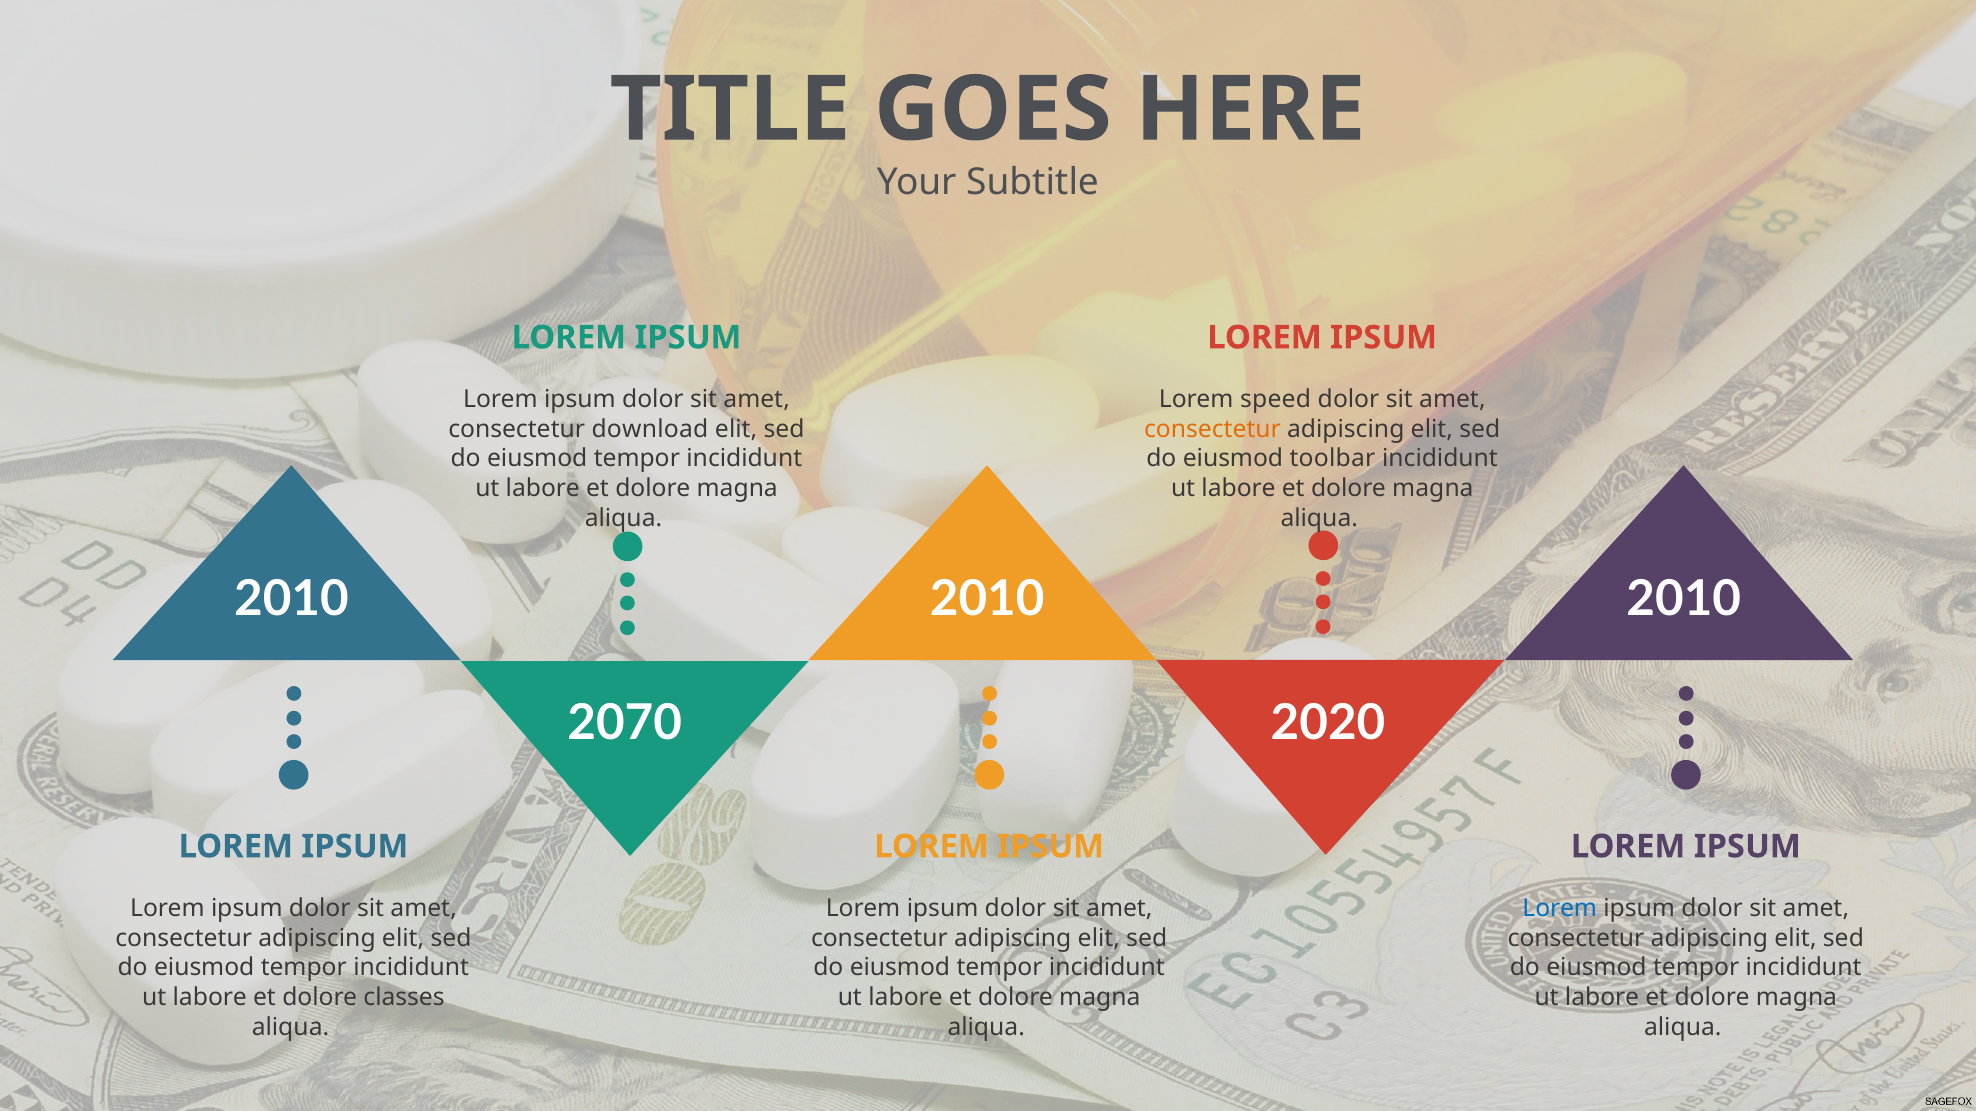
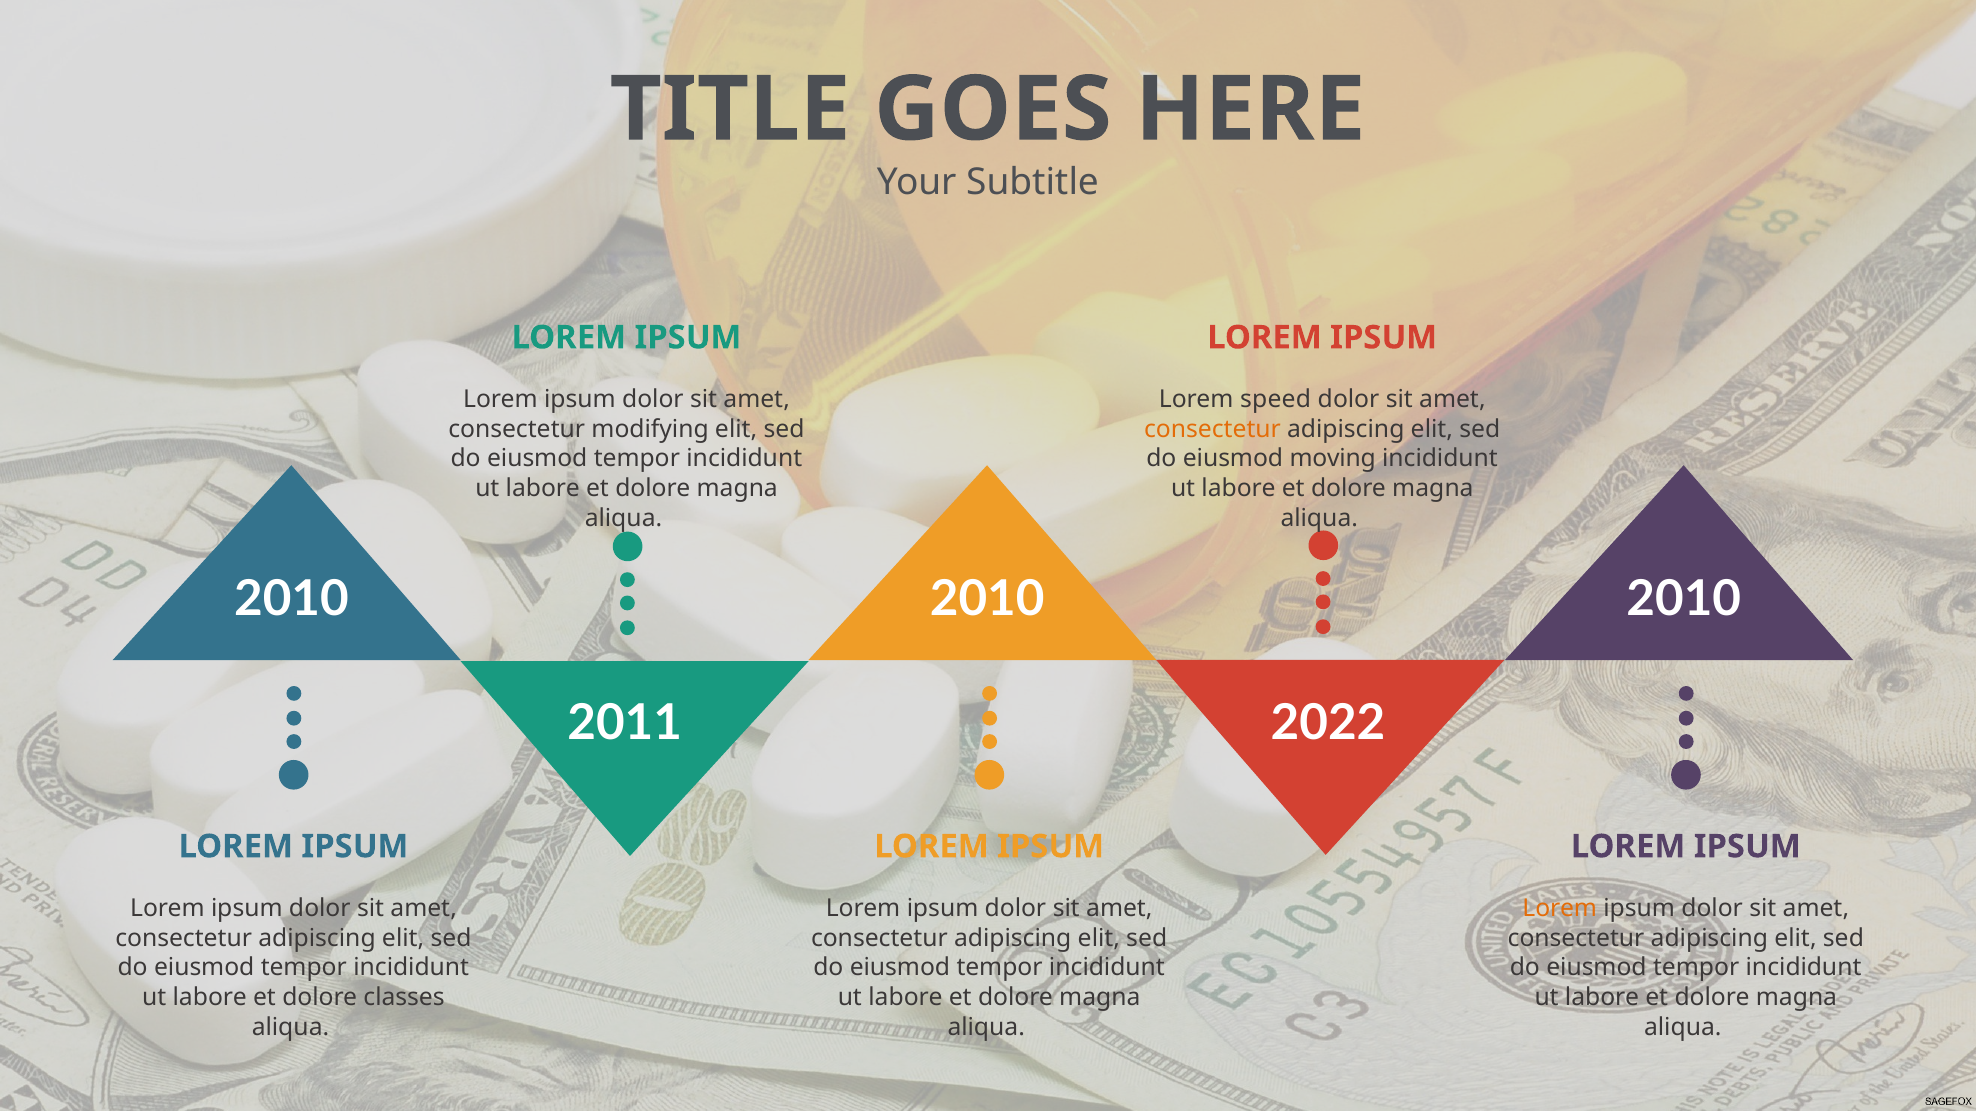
download: download -> modifying
toolbar: toolbar -> moving
2070: 2070 -> 2011
2020: 2020 -> 2022
Lorem at (1560, 909) colour: blue -> orange
